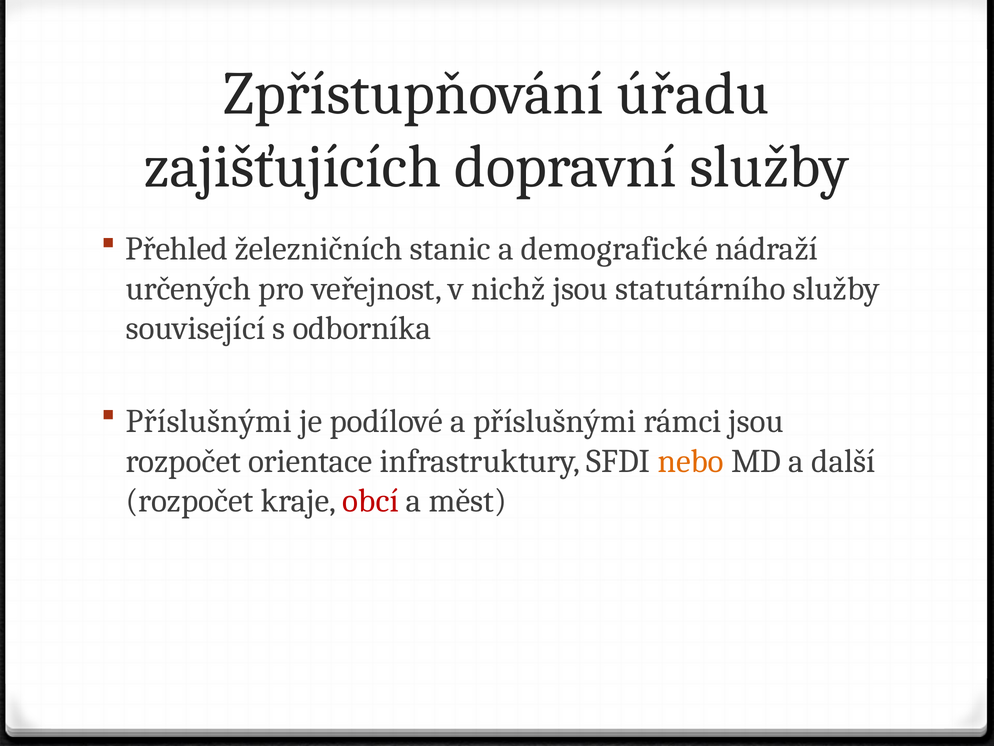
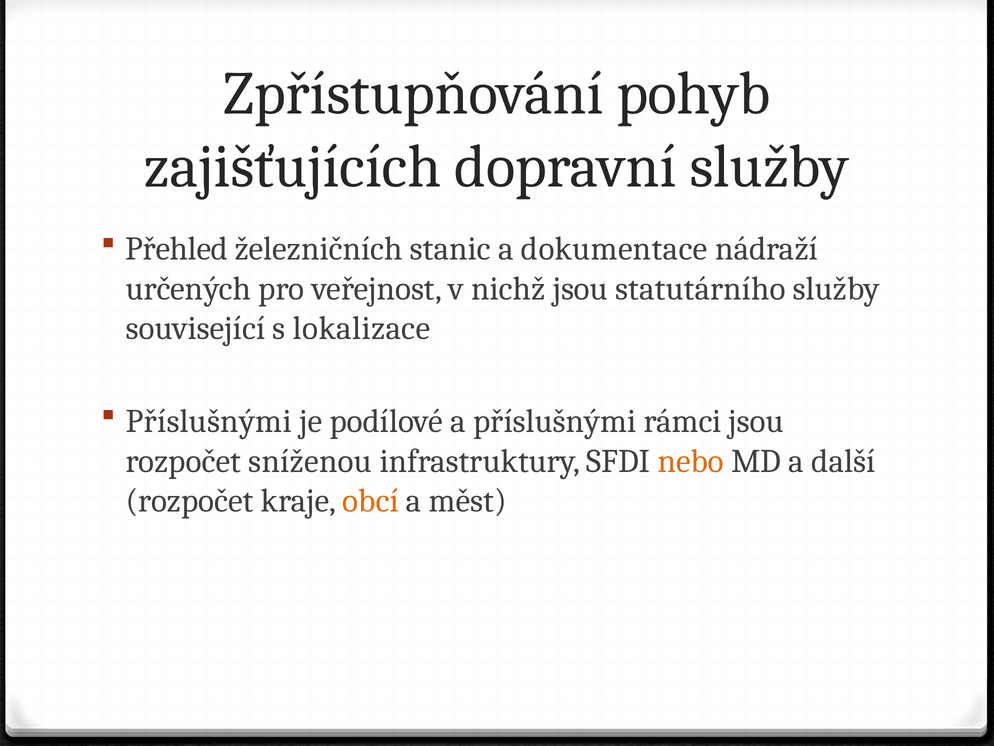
úřadu: úřadu -> pohyb
demografické: demografické -> dokumentace
odborníka: odborníka -> lokalizace
orientace: orientace -> sníženou
obcí colour: red -> orange
